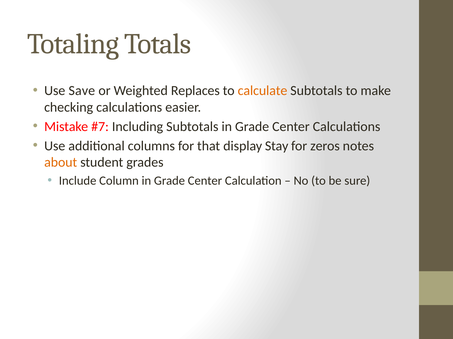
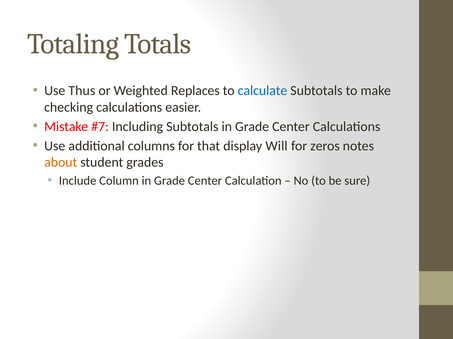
Save: Save -> Thus
calculate colour: orange -> blue
Stay: Stay -> Will
